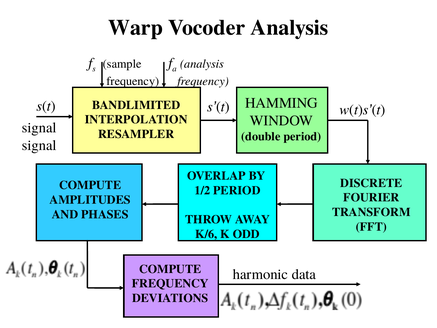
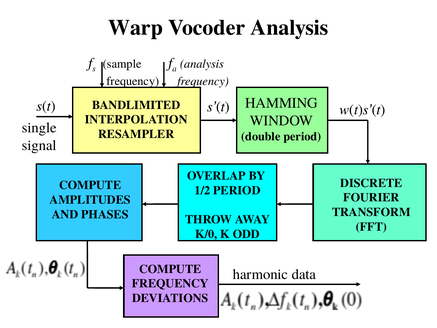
signal at (39, 128): signal -> single
K/6: K/6 -> K/0
